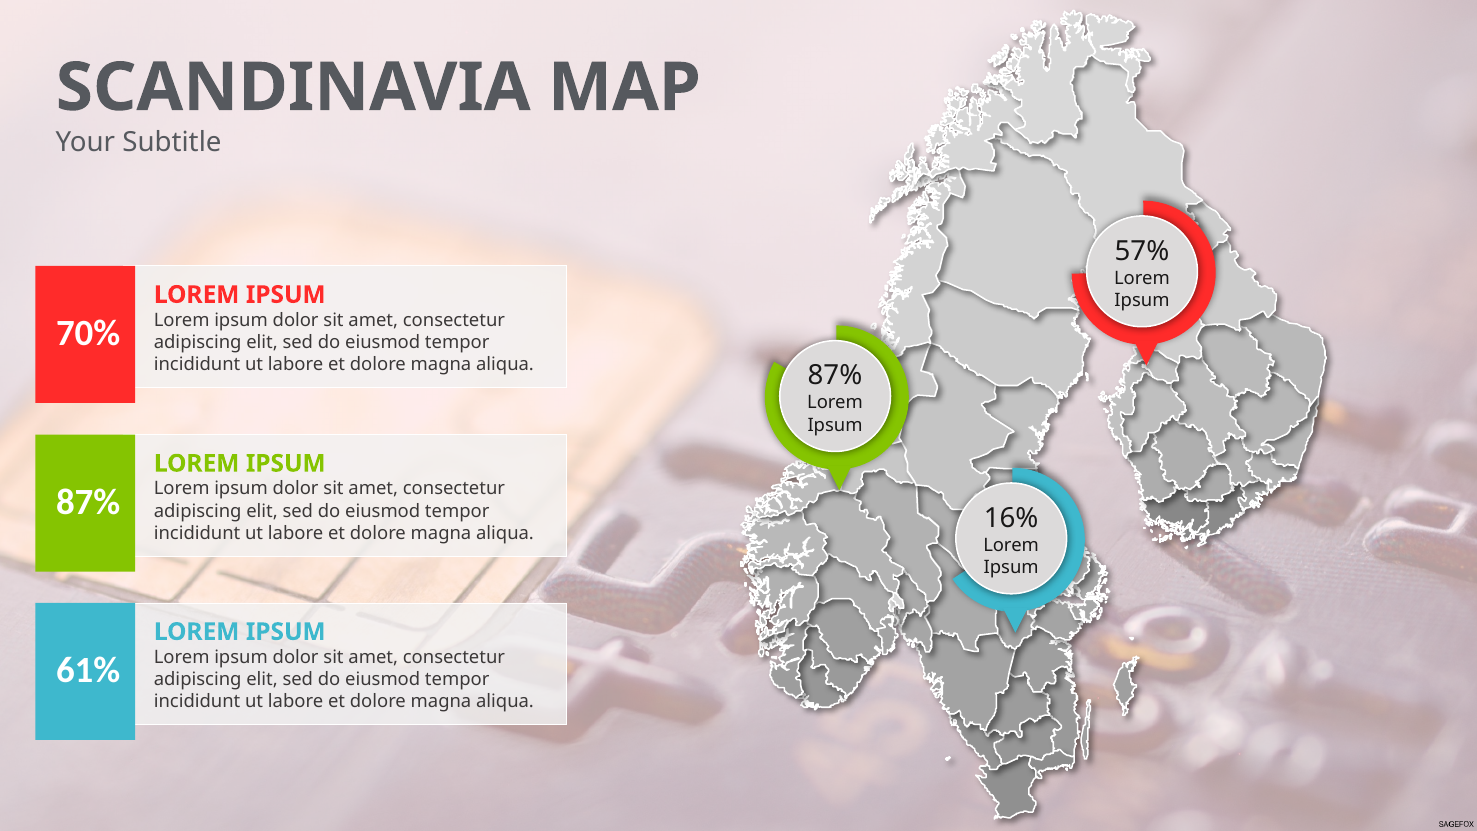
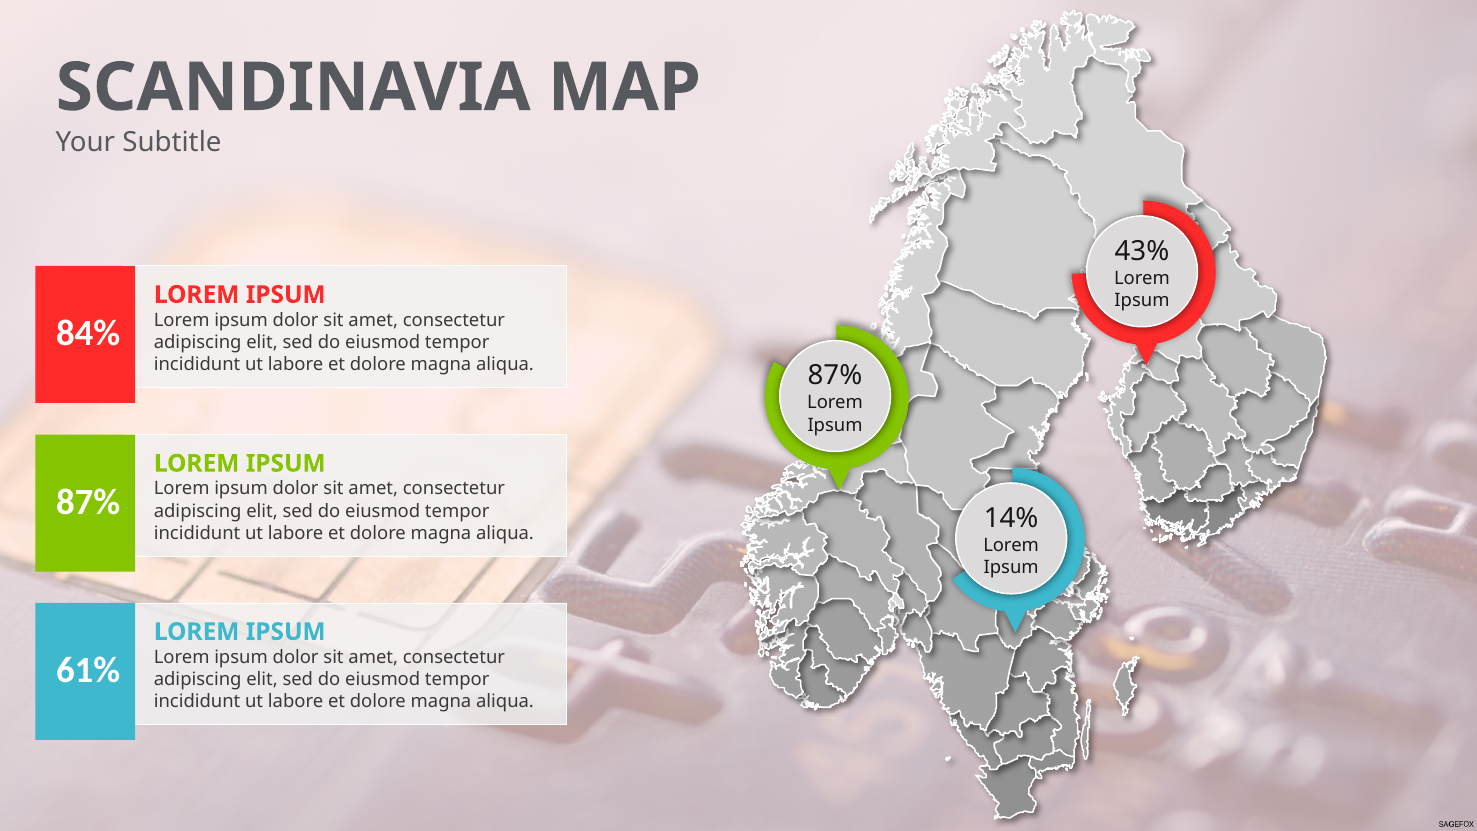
57%: 57% -> 43%
70%: 70% -> 84%
16%: 16% -> 14%
